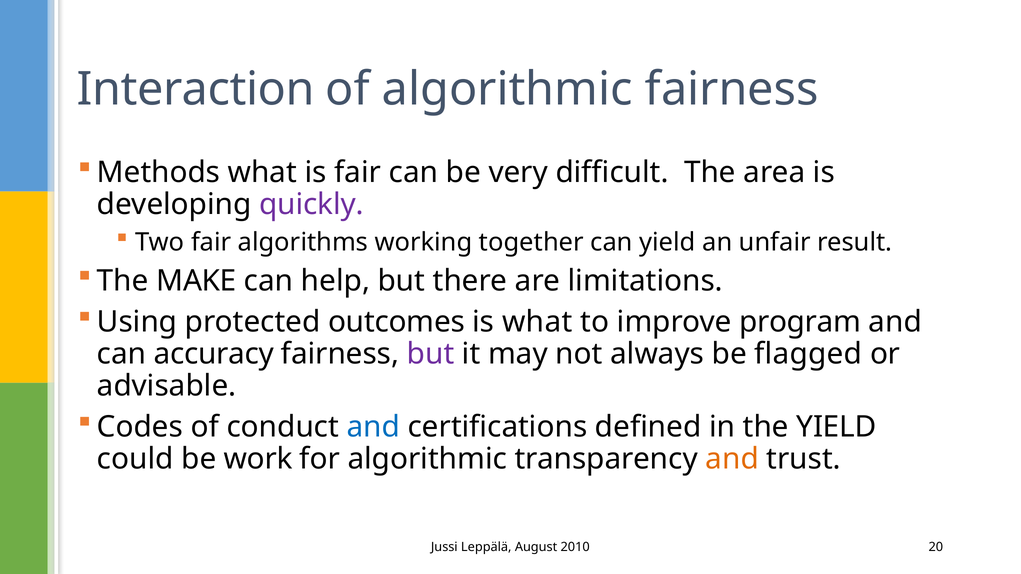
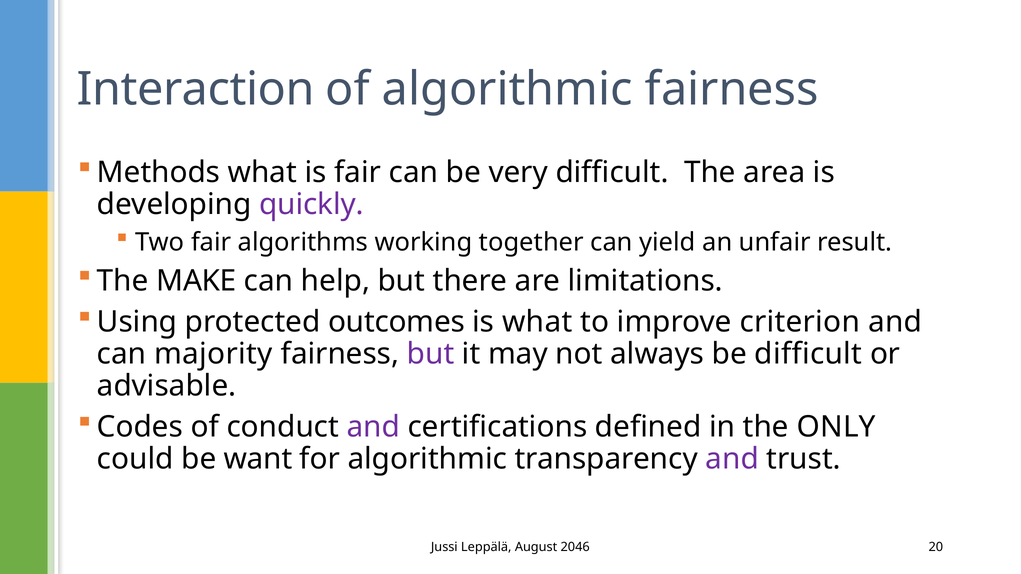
program: program -> criterion
accuracy: accuracy -> majority
be flagged: flagged -> difficult
and at (373, 427) colour: blue -> purple
the YIELD: YIELD -> ONLY
work: work -> want
and at (732, 459) colour: orange -> purple
2010: 2010 -> 2046
